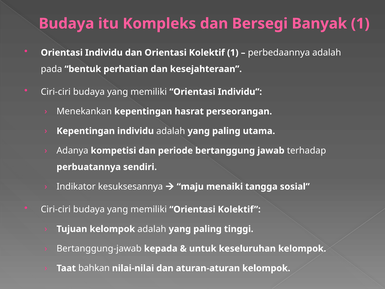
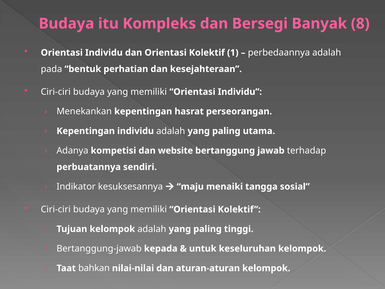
Banyak 1: 1 -> 8
periode: periode -> website
